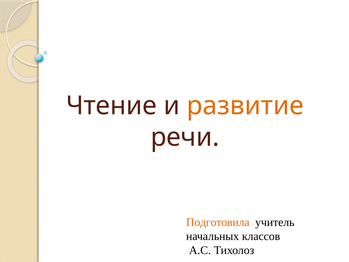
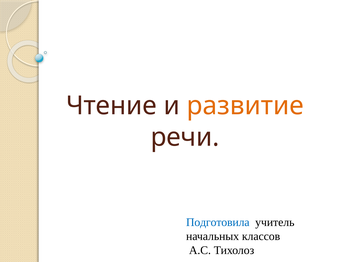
Подготовила colour: orange -> blue
